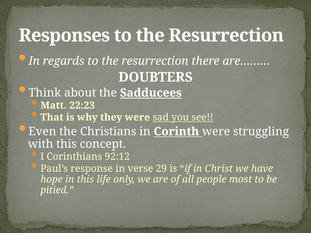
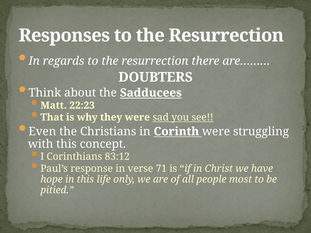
92:12: 92:12 -> 83:12
29: 29 -> 71
